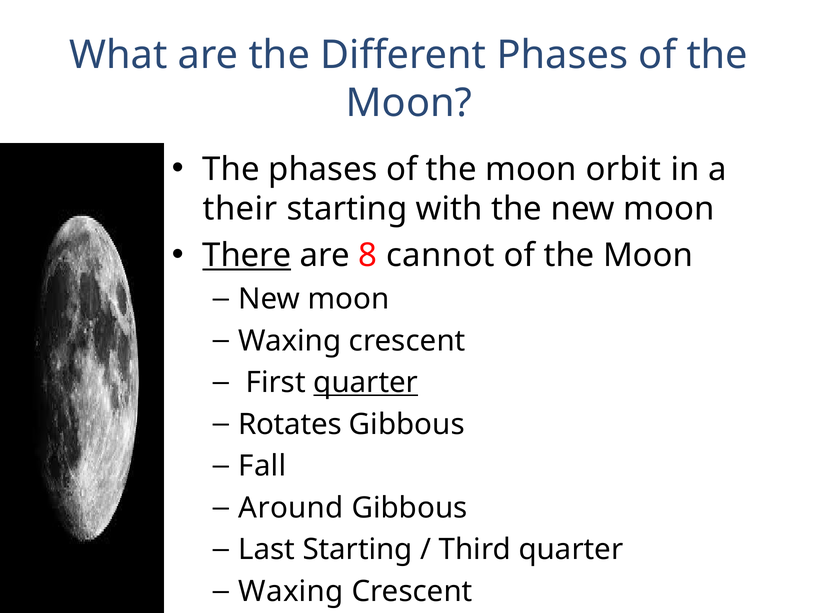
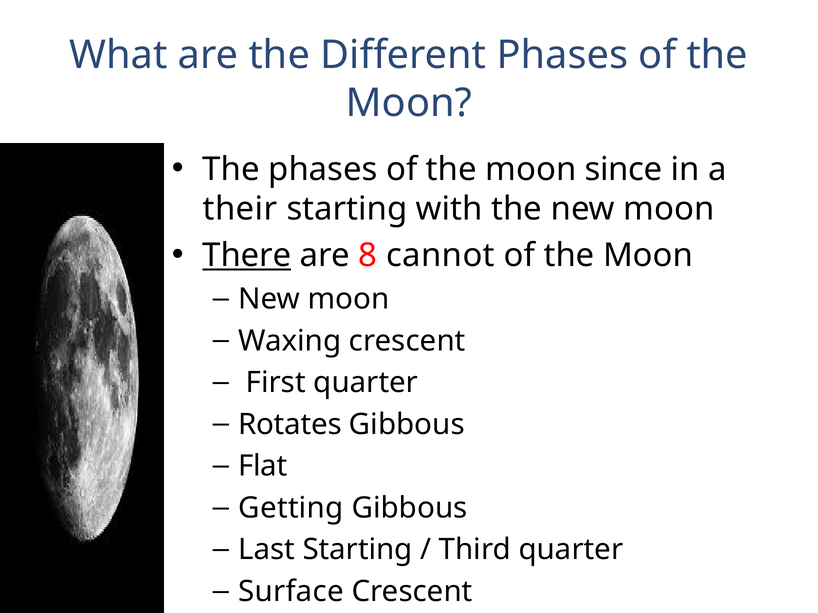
orbit: orbit -> since
quarter at (366, 383) underline: present -> none
Fall: Fall -> Flat
Around: Around -> Getting
Waxing at (291, 592): Waxing -> Surface
